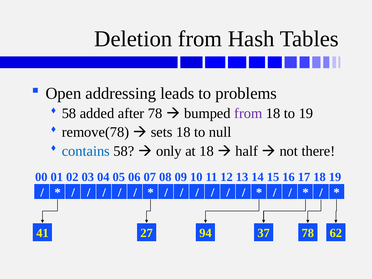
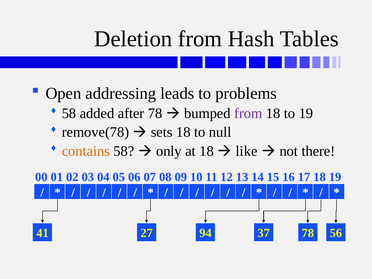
contains colour: blue -> orange
half: half -> like
62: 62 -> 56
